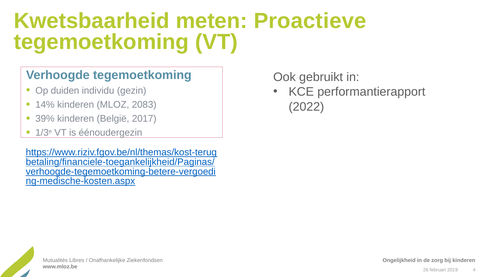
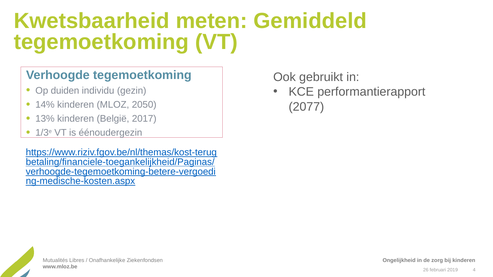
Proactieve: Proactieve -> Gemiddeld
2083: 2083 -> 2050
2022: 2022 -> 2077
39%: 39% -> 13%
